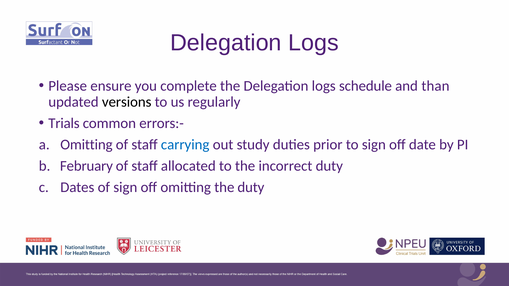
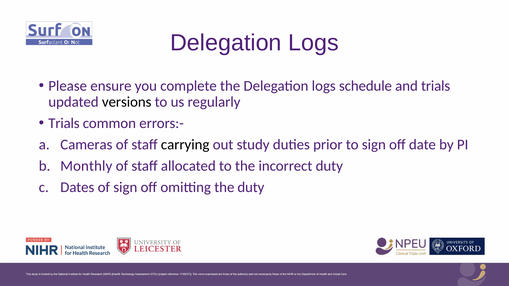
and than: than -> trials
Omitting at (86, 145): Omitting -> Cameras
carrying colour: blue -> black
February: February -> Monthly
